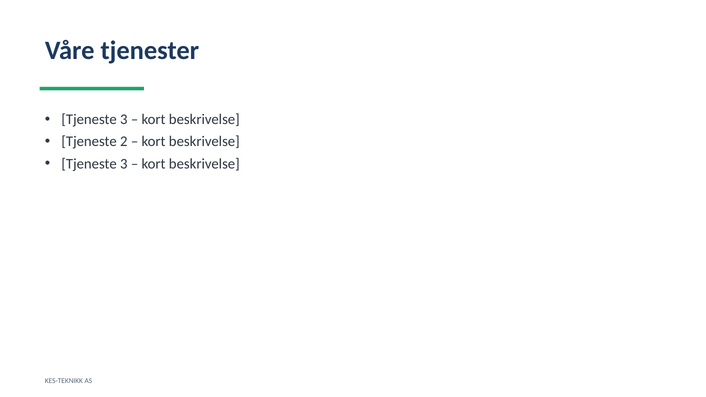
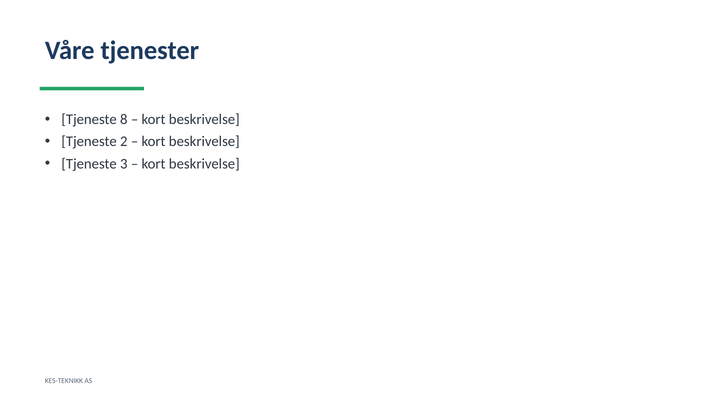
3 at (124, 120): 3 -> 8
